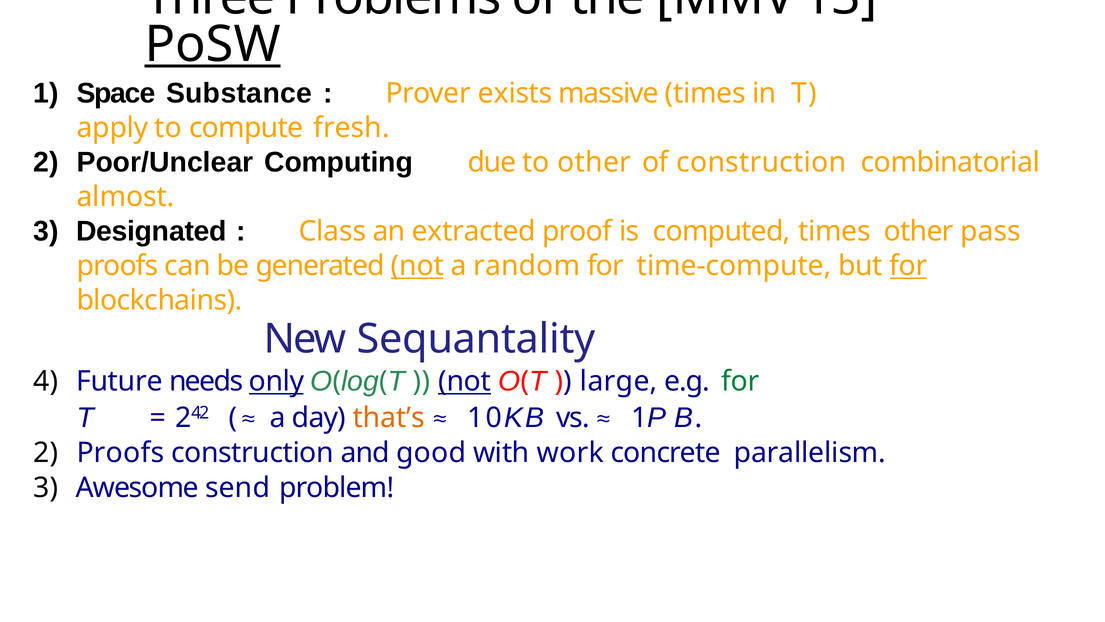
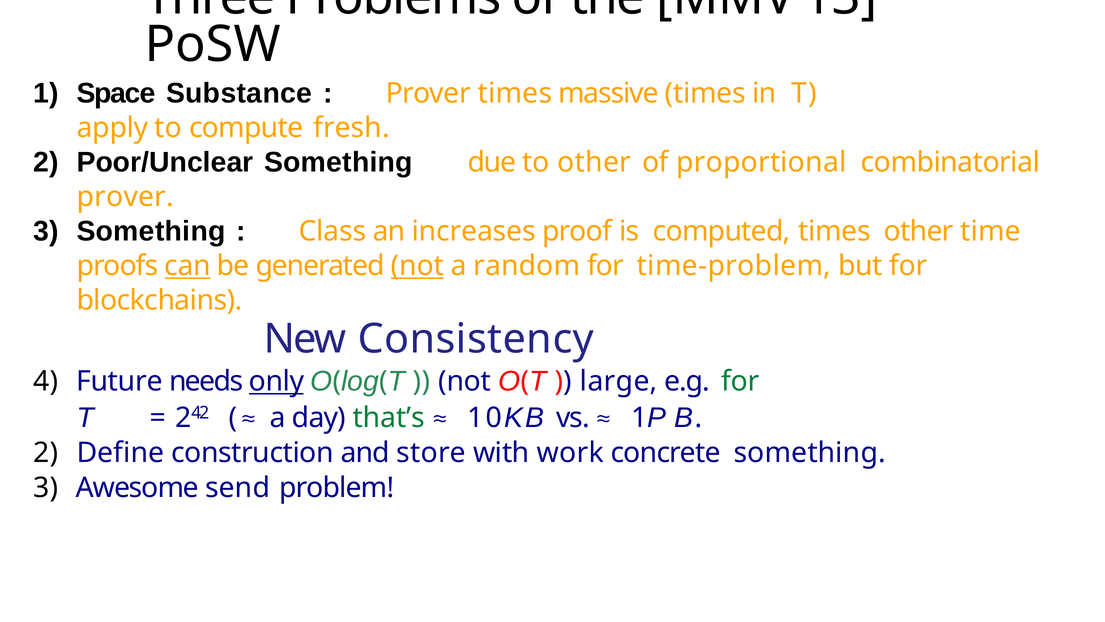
PoSW underline: present -> none
Prover exists: exists -> times
Poor/Unclear Computing: Computing -> Something
of construction: construction -> proportional
almost at (125, 197): almost -> prover
Designated at (151, 231): Designated -> Something
extracted: extracted -> increases
pass: pass -> time
can underline: none -> present
time-compute: time-compute -> time-problem
for at (908, 266) underline: present -> none
Sequantality: Sequantality -> Consistency
not at (465, 381) underline: present -> none
that’s colour: orange -> green
Proofs at (120, 453): Proofs -> Define
good: good -> store
concrete parallelism: parallelism -> something
